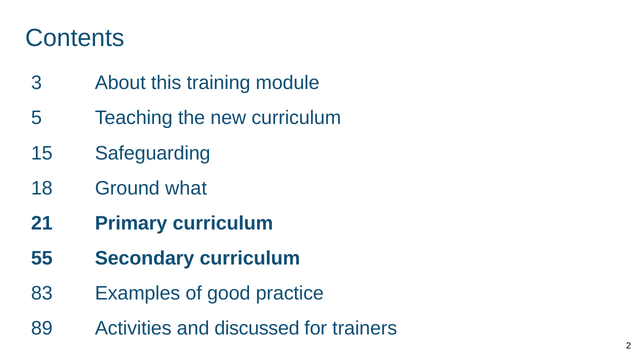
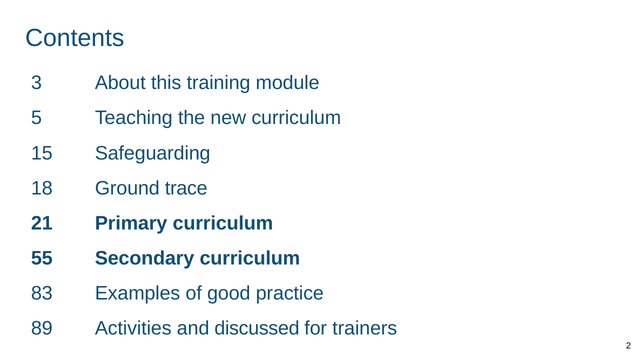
what: what -> trace
